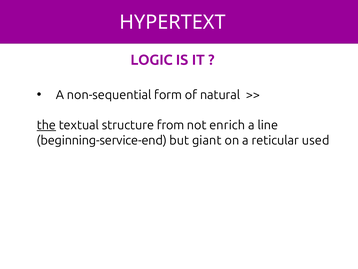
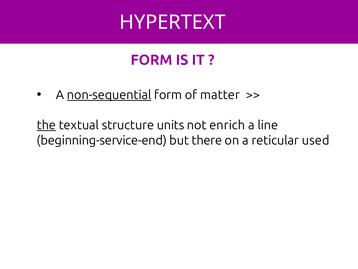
LOGIC at (152, 60): LOGIC -> FORM
non-sequential underline: none -> present
natural: natural -> matter
from: from -> units
giant: giant -> there
